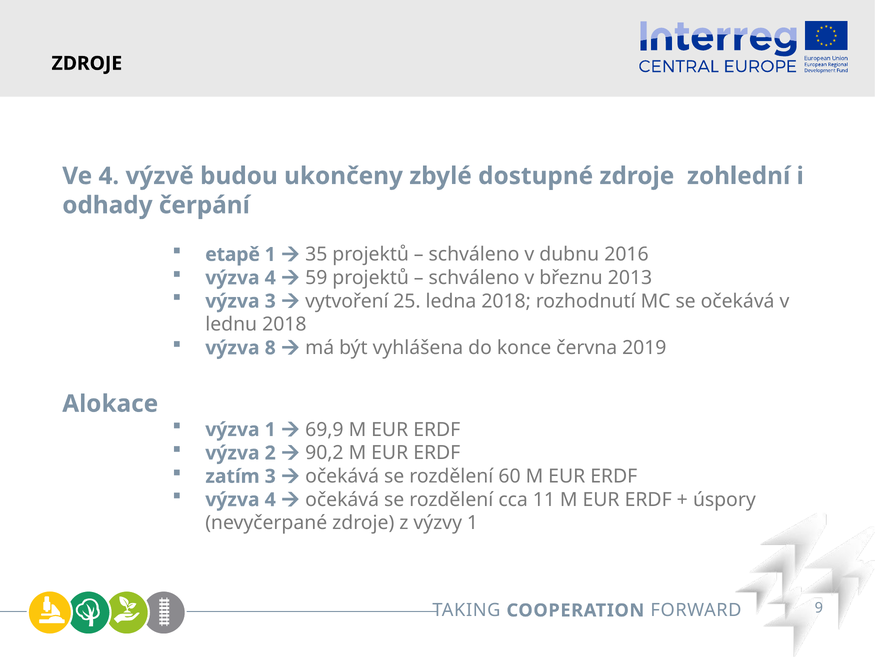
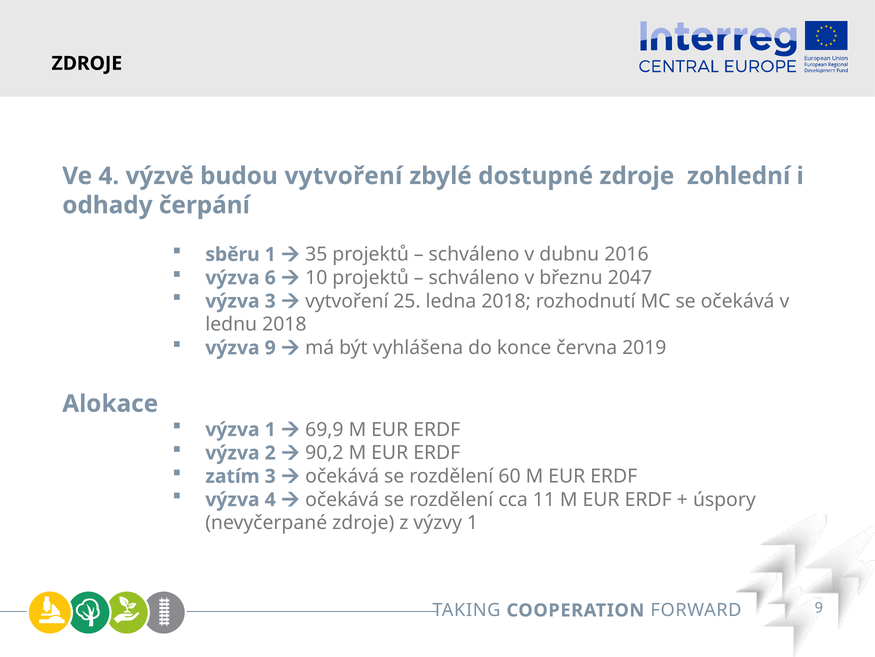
budou ukončeny: ukončeny -> vytvoření
etapě: etapě -> sběru
4 at (270, 278): 4 -> 6
59: 59 -> 10
2013: 2013 -> 2047
výzva 8: 8 -> 9
